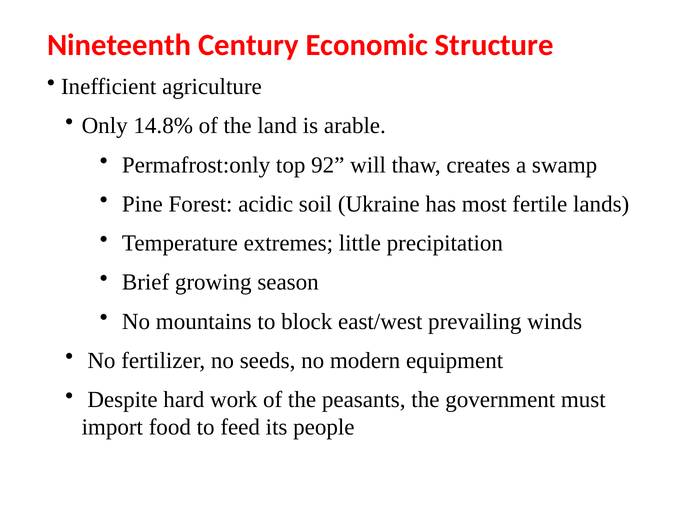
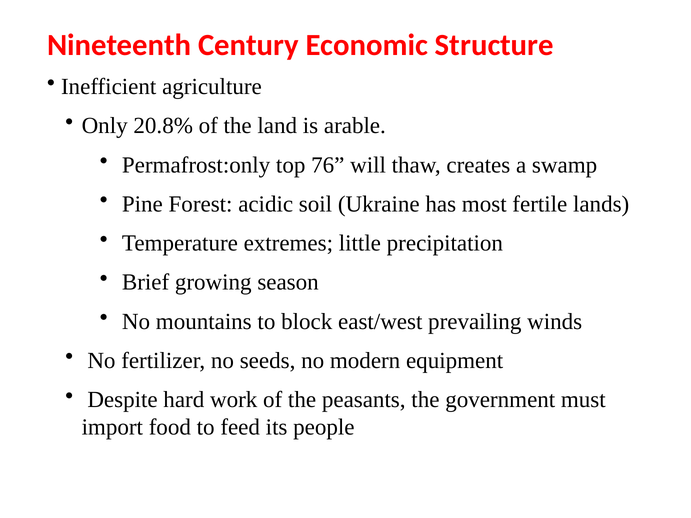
14.8%: 14.8% -> 20.8%
92: 92 -> 76
